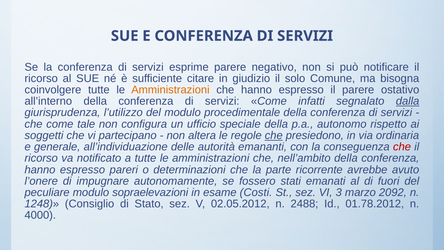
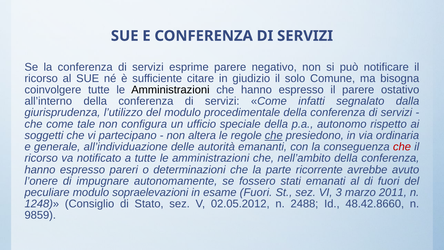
Amministrazioni at (170, 90) colour: orange -> black
dalla underline: present -> none
esame Costi: Costi -> Fuori
2092: 2092 -> 2011
01.78.2012: 01.78.2012 -> 48.42.8660
4000: 4000 -> 9859
